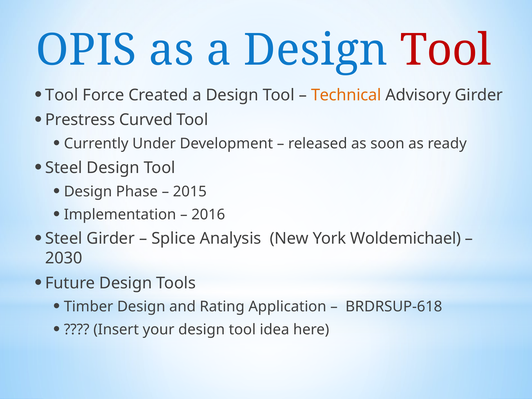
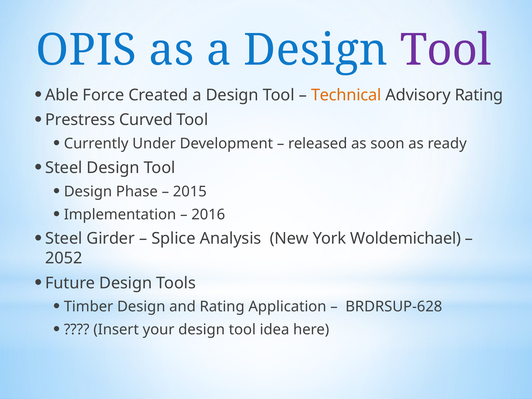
Tool at (446, 50) colour: red -> purple
Tool at (62, 95): Tool -> Able
Advisory Girder: Girder -> Rating
2030: 2030 -> 2052
BRDRSUP-618: BRDRSUP-618 -> BRDRSUP-628
